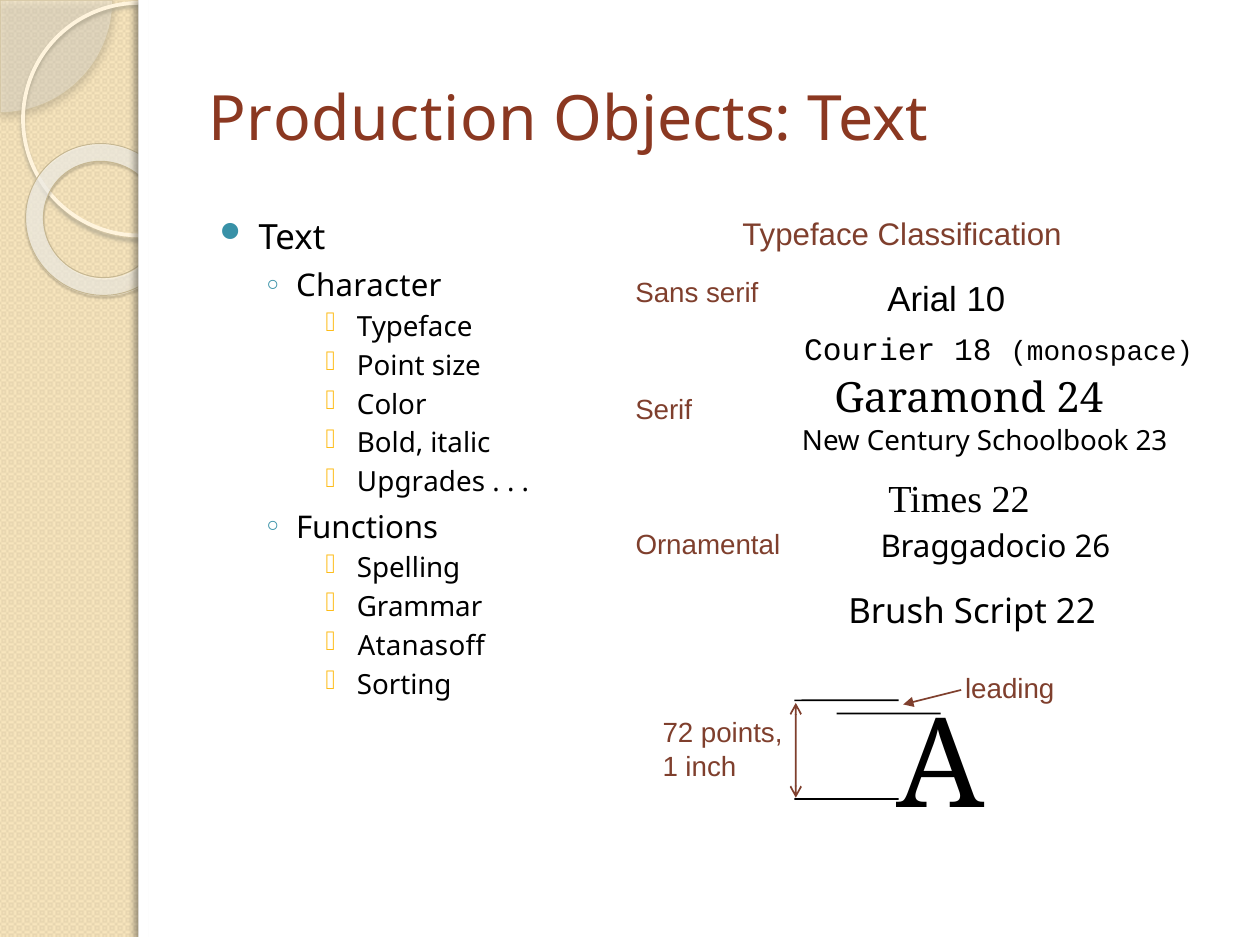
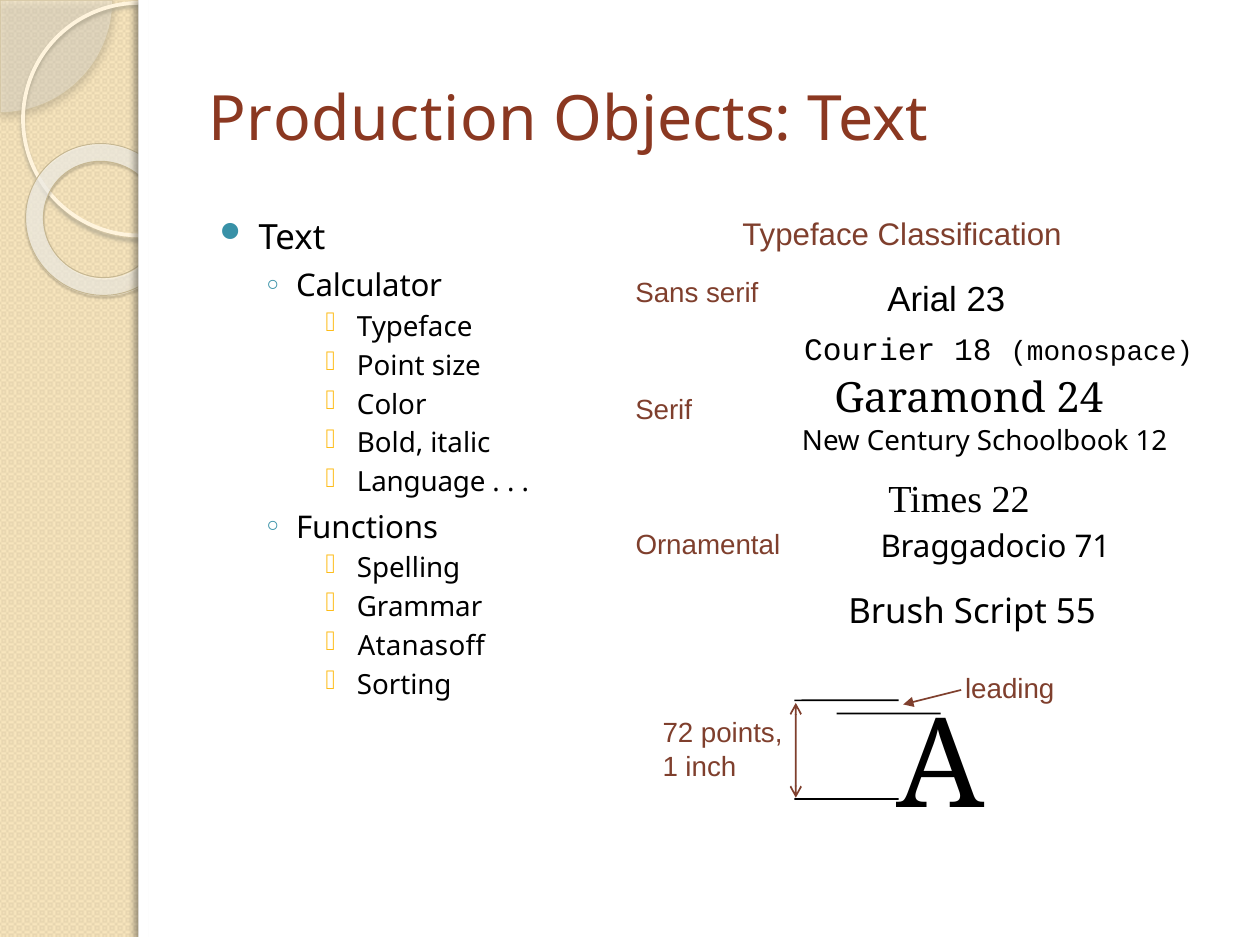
Character: Character -> Calculator
10: 10 -> 23
23: 23 -> 12
Upgrades: Upgrades -> Language
26: 26 -> 71
Script 22: 22 -> 55
